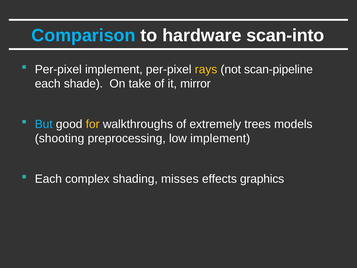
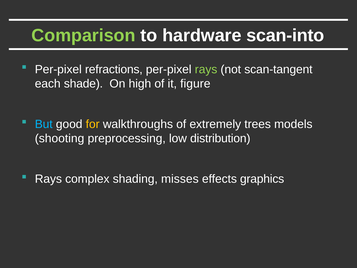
Comparison colour: light blue -> light green
Per-pixel implement: implement -> refractions
rays at (206, 69) colour: yellow -> light green
scan-pipeline: scan-pipeline -> scan-tangent
take: take -> high
mirror: mirror -> figure
low implement: implement -> distribution
Each at (48, 179): Each -> Rays
